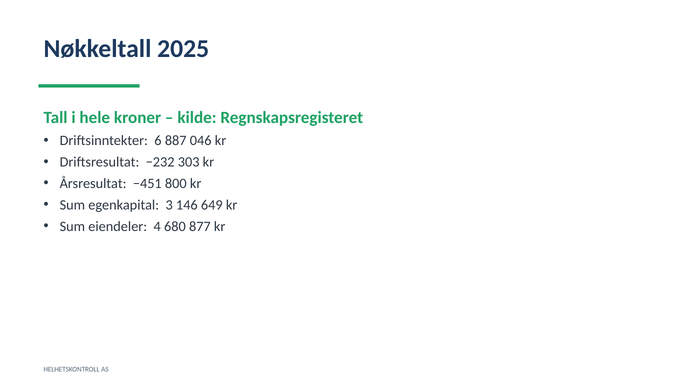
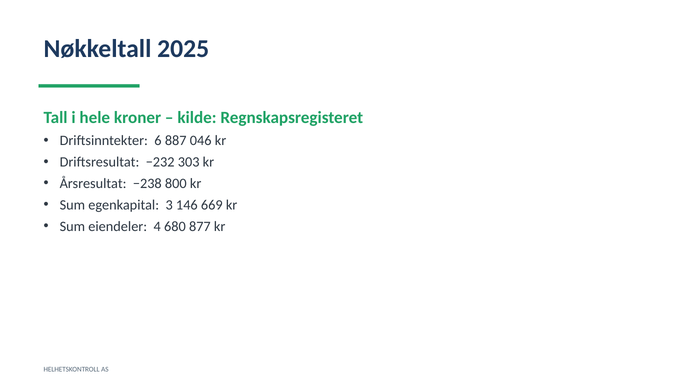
−451: −451 -> −238
649: 649 -> 669
